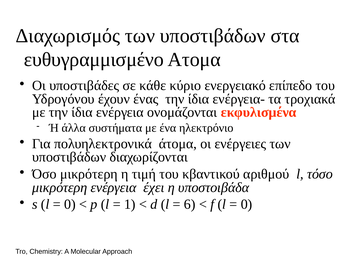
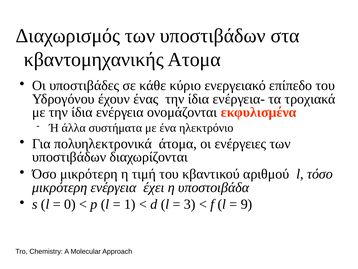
ευθυγραμμισμένο: ευθυγραμμισμένο -> κβαντομηχανικής
6: 6 -> 3
0 at (247, 204): 0 -> 9
